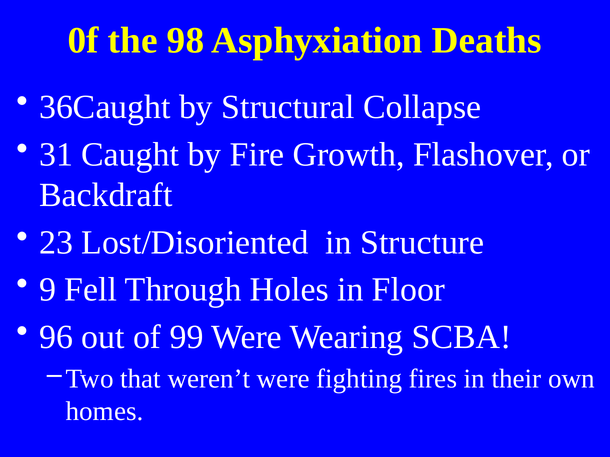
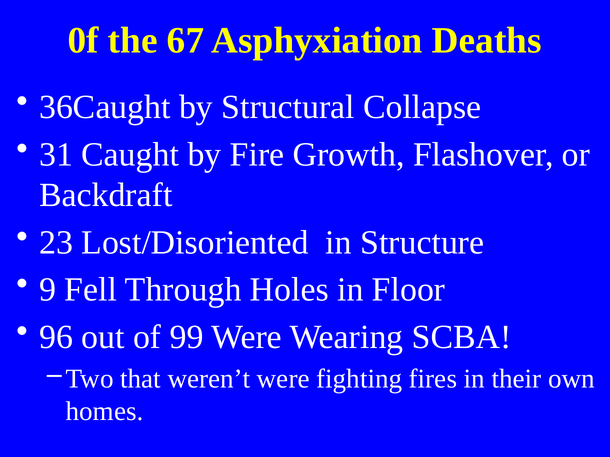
98: 98 -> 67
